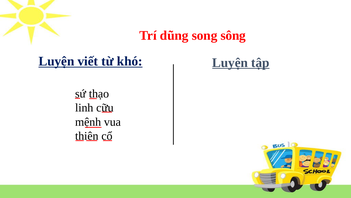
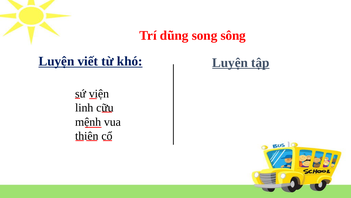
thạo: thạo -> viện
